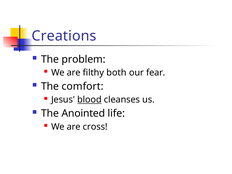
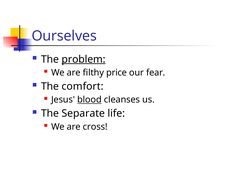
Creations: Creations -> Ourselves
problem underline: none -> present
both: both -> price
Anointed: Anointed -> Separate
